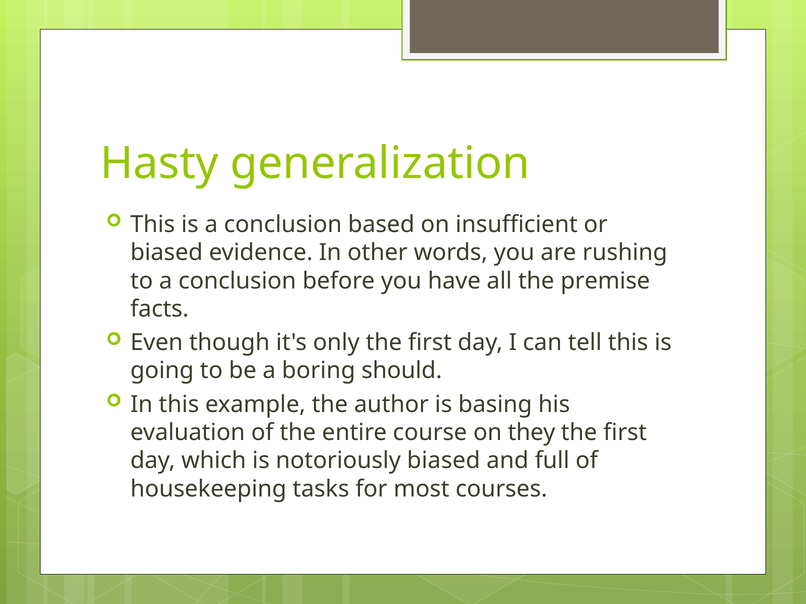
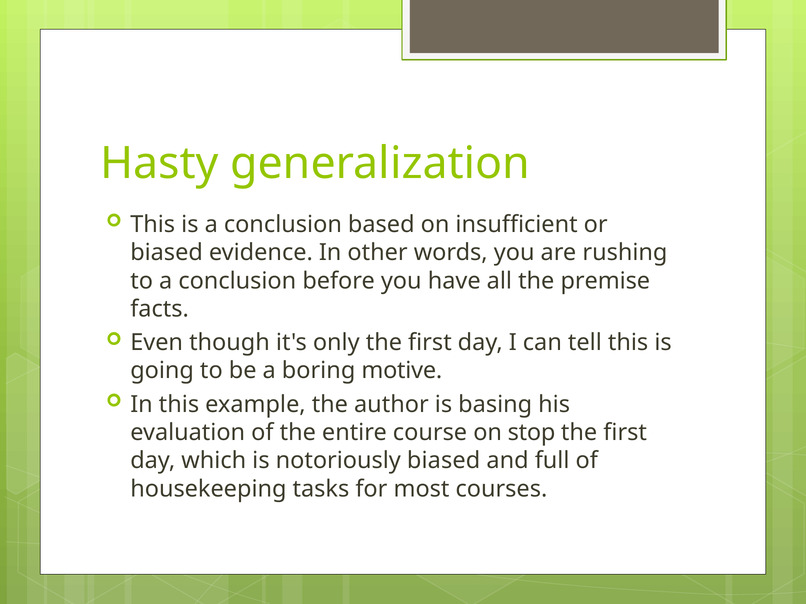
should: should -> motive
they: they -> stop
